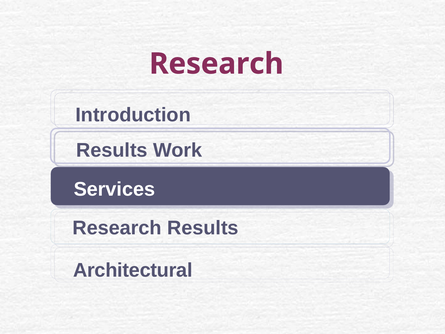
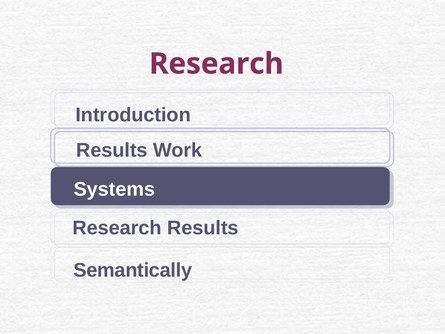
Services: Services -> Systems
Architectural: Architectural -> Semantically
